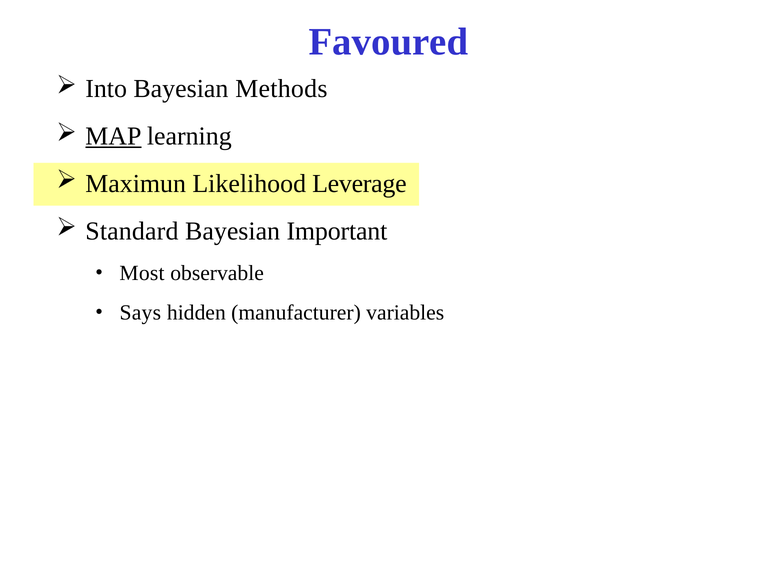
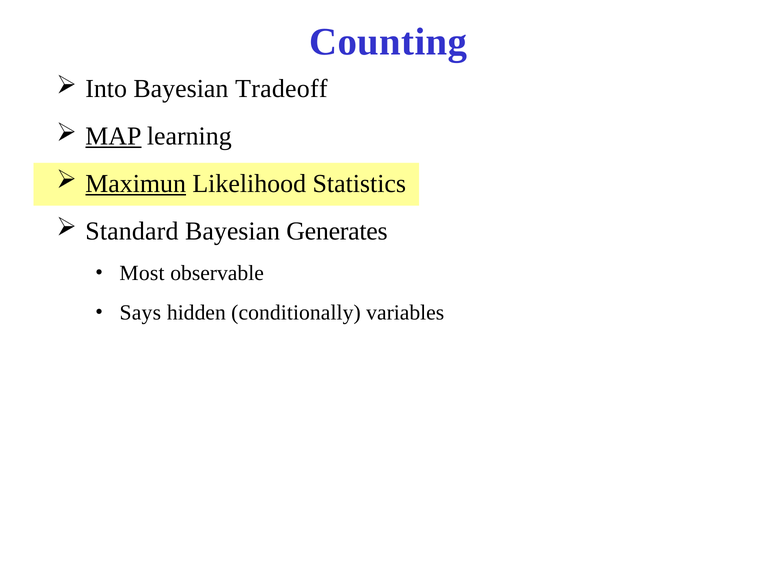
Favoured: Favoured -> Counting
Methods: Methods -> Tradeoff
Maximun underline: none -> present
Leverage: Leverage -> Statistics
Important: Important -> Generates
manufacturer: manufacturer -> conditionally
